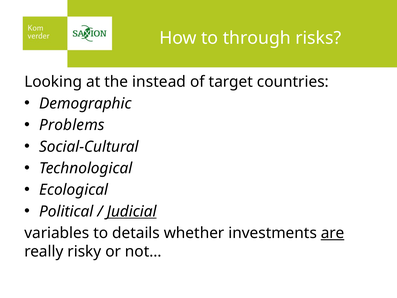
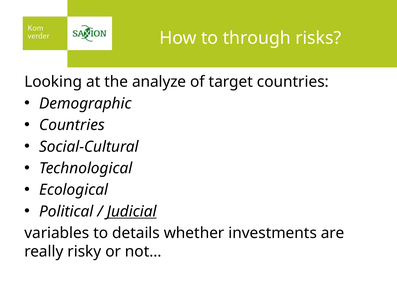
instead: instead -> analyze
Problems at (72, 125): Problems -> Countries
are underline: present -> none
